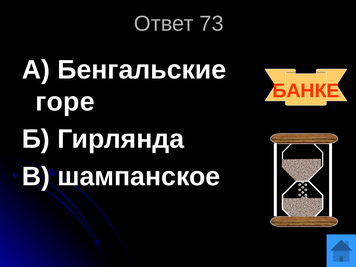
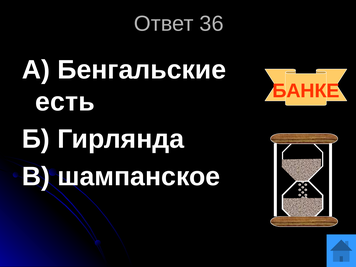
73: 73 -> 36
горе: горе -> есть
